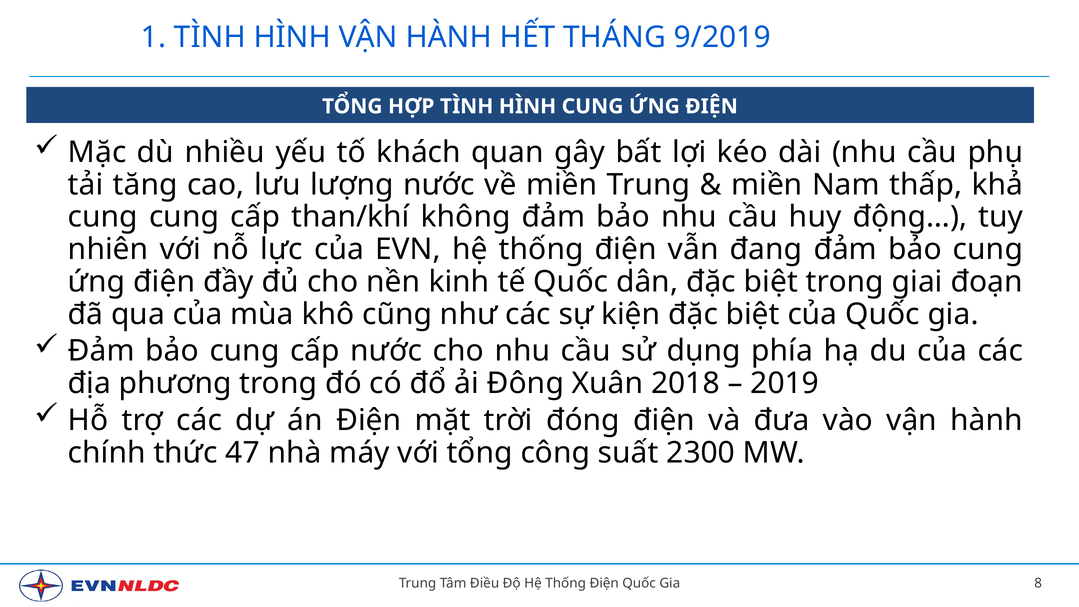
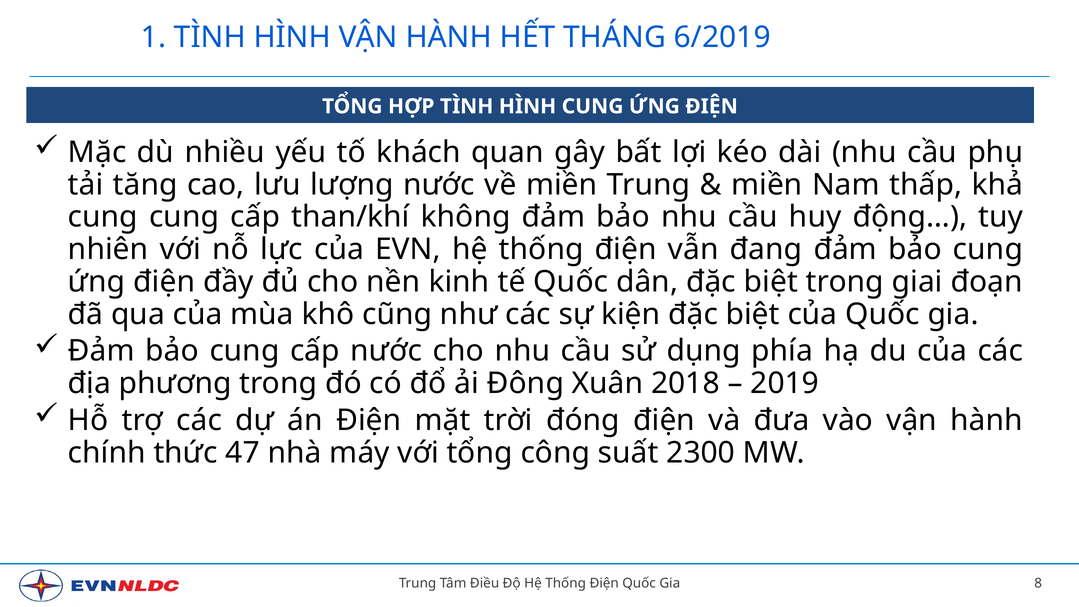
9/2019: 9/2019 -> 6/2019
